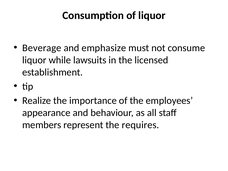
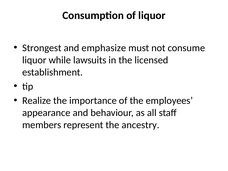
Beverage: Beverage -> Strongest
requires: requires -> ancestry
